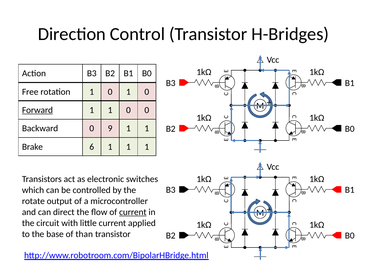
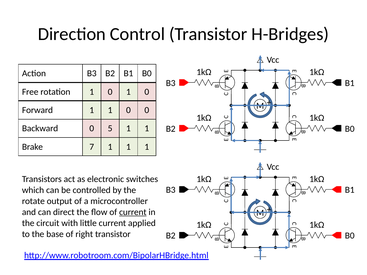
Forward underline: present -> none
9: 9 -> 5
6: 6 -> 7
than: than -> right
